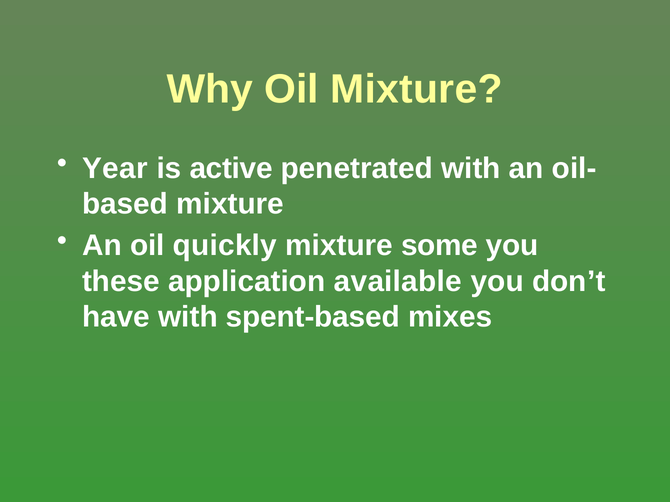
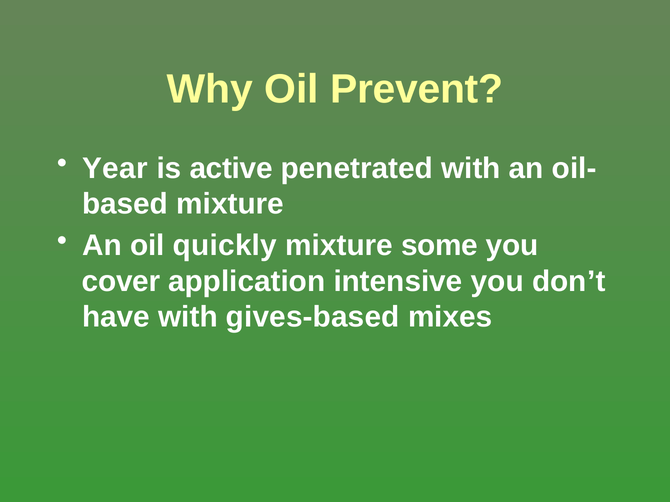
Oil Mixture: Mixture -> Prevent
these: these -> cover
available: available -> intensive
spent-based: spent-based -> gives-based
